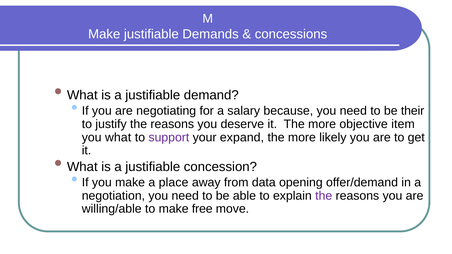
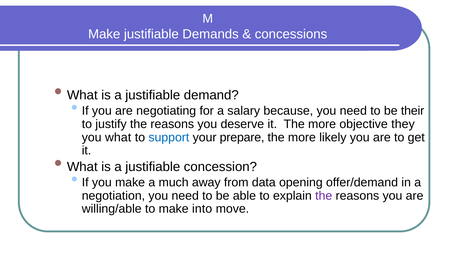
item: item -> they
support colour: purple -> blue
expand: expand -> prepare
place: place -> much
free: free -> into
